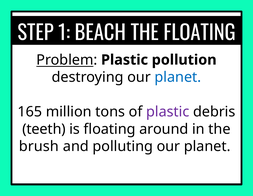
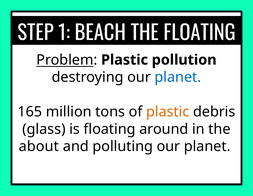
plastic at (168, 111) colour: purple -> orange
teeth: teeth -> glass
brush: brush -> about
